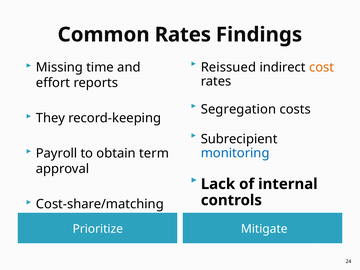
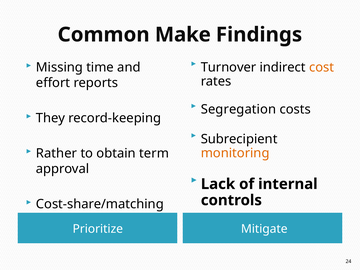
Common Rates: Rates -> Make
Reissued: Reissued -> Turnover
Payroll: Payroll -> Rather
monitoring colour: blue -> orange
